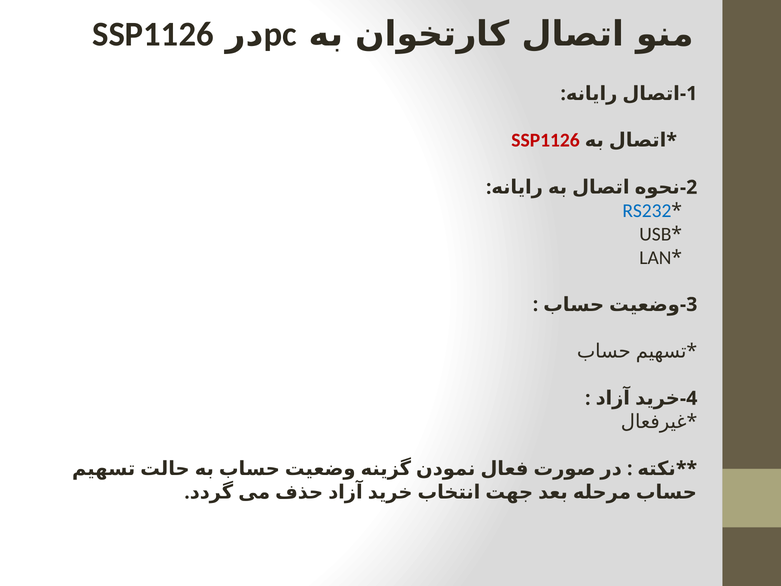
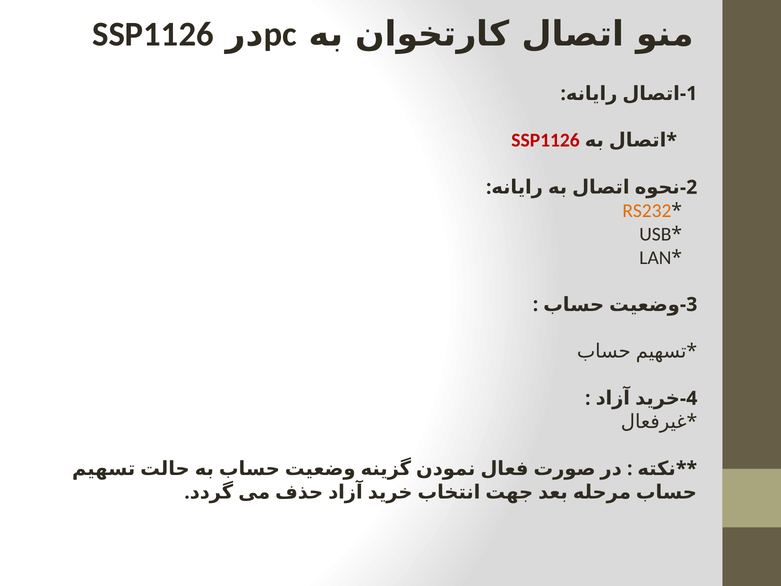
RS232 colour: blue -> orange
